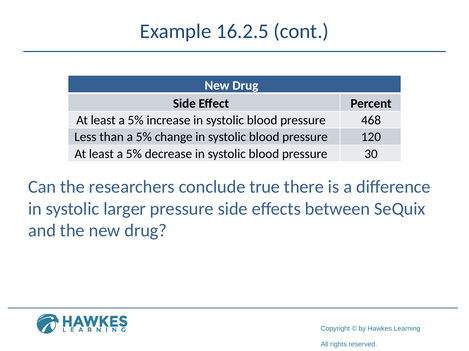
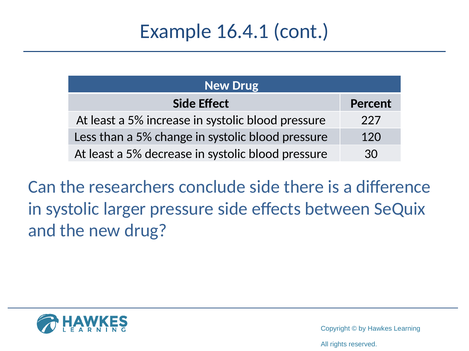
16.2.5: 16.2.5 -> 16.4.1
468: 468 -> 227
conclude true: true -> side
